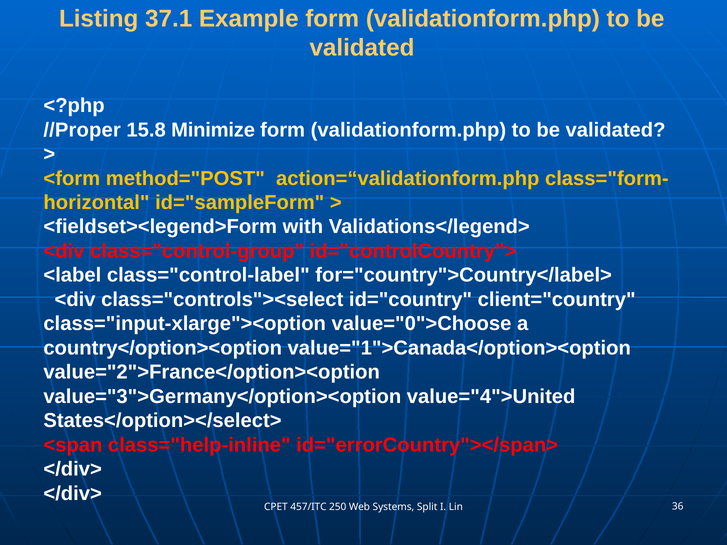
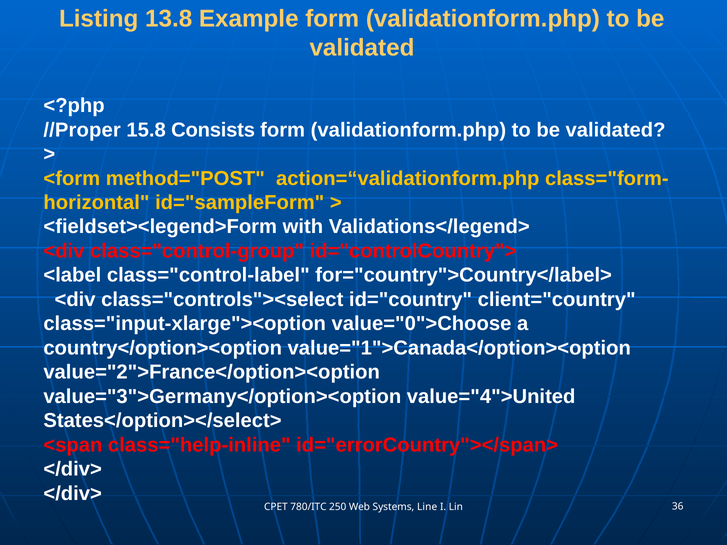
37.1: 37.1 -> 13.8
Minimize: Minimize -> Consists
457/ITC: 457/ITC -> 780/ITC
Split: Split -> Line
